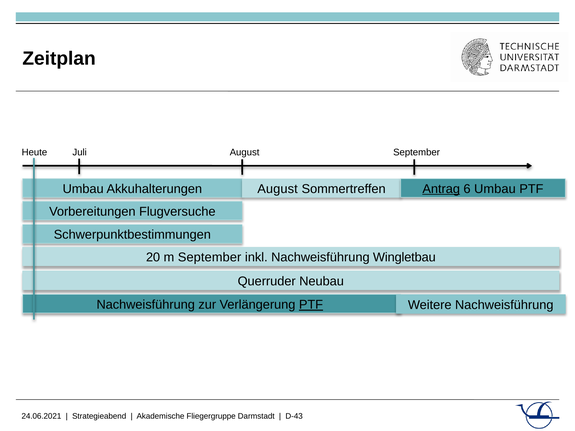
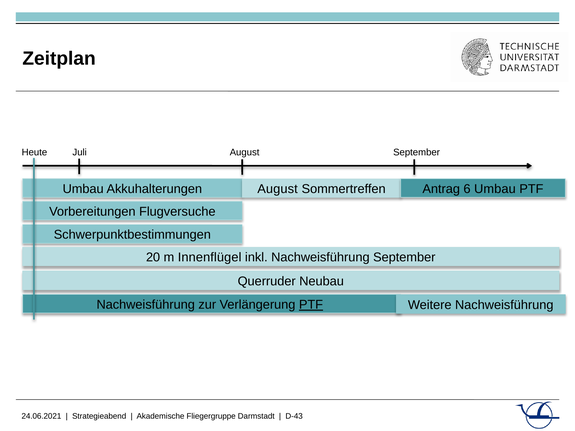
Antrag underline: present -> none
m September: September -> Innenflügel
Nachweisführung Wingletbau: Wingletbau -> September
